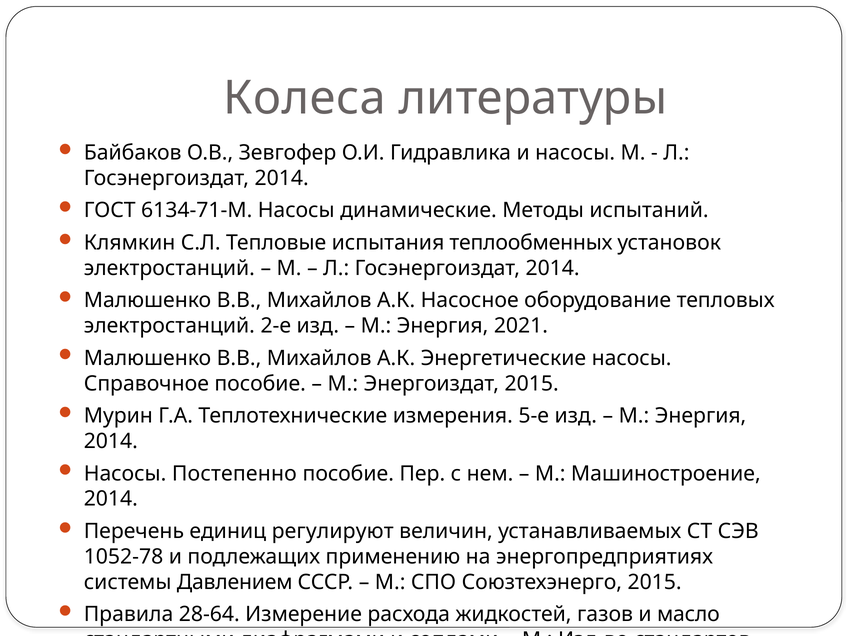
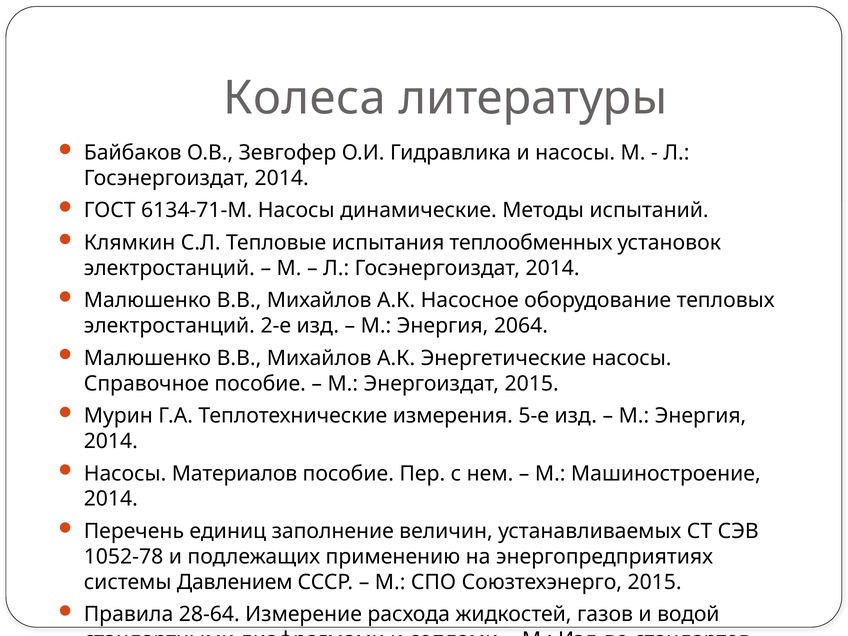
2021: 2021 -> 2064
Постепенно: Постепенно -> Материалов
регулируют: регулируют -> заполнение
масло: масло -> водой
